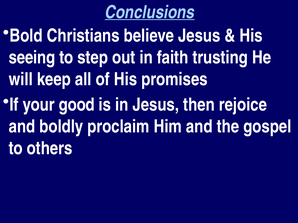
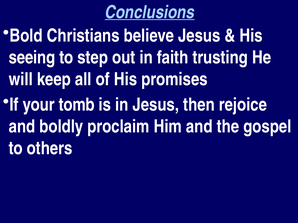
good: good -> tomb
